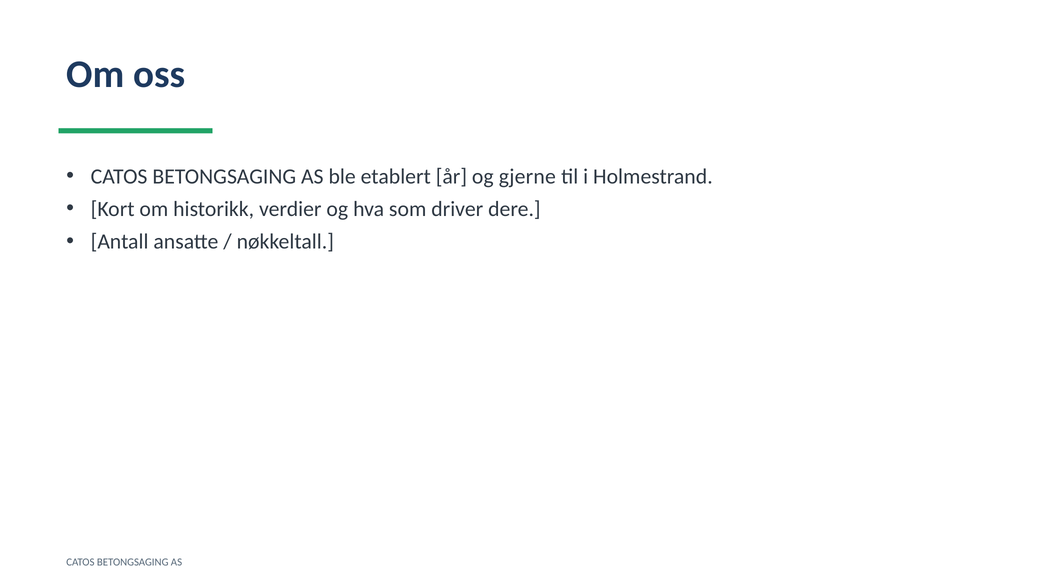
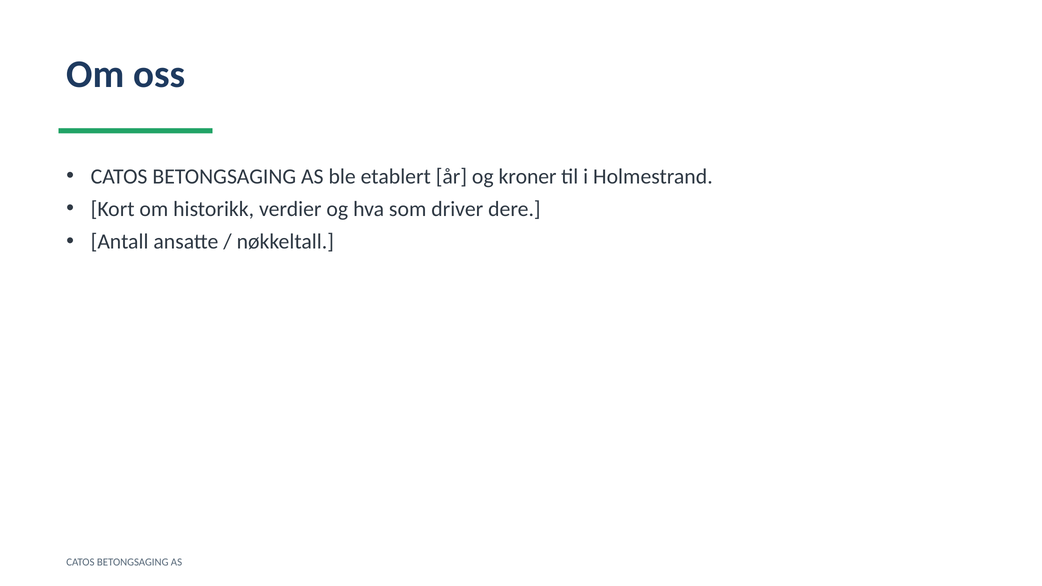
gjerne: gjerne -> kroner
